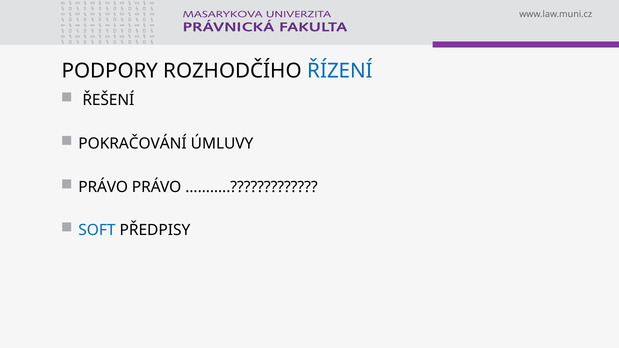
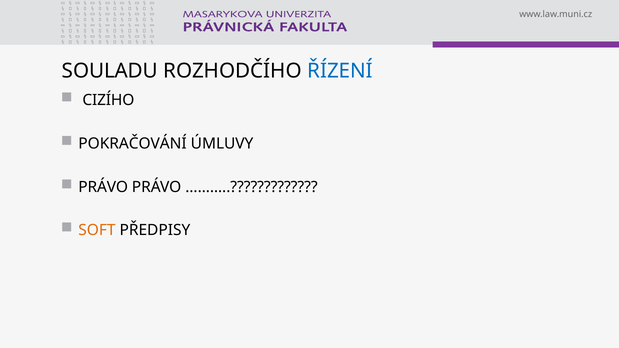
PODPORY: PODPORY -> SOULADU
ŘEŠENÍ: ŘEŠENÍ -> CIZÍHO
SOFT colour: blue -> orange
